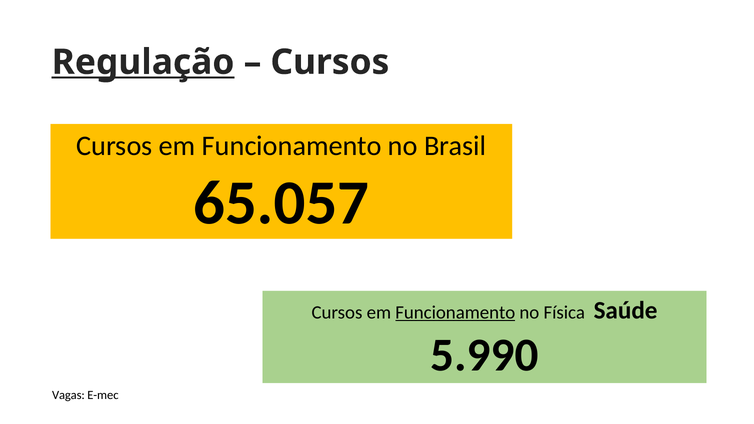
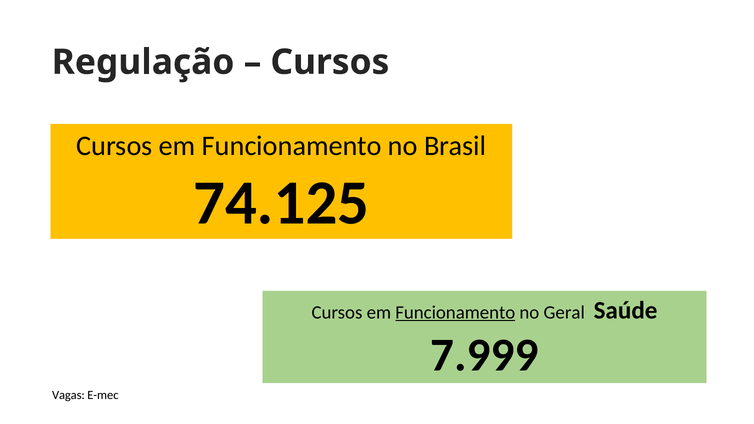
Regulação underline: present -> none
65.057: 65.057 -> 74.125
Física: Física -> Geral
5.990: 5.990 -> 7.999
